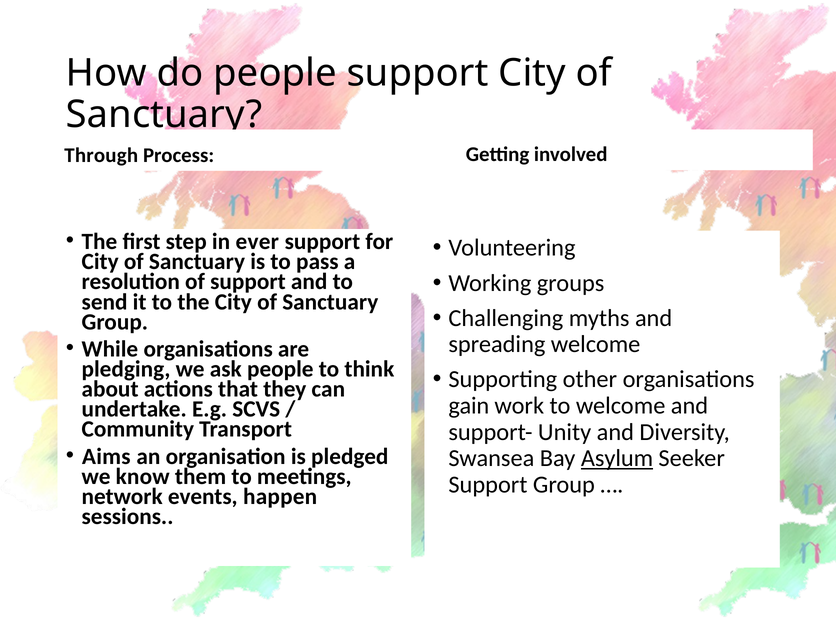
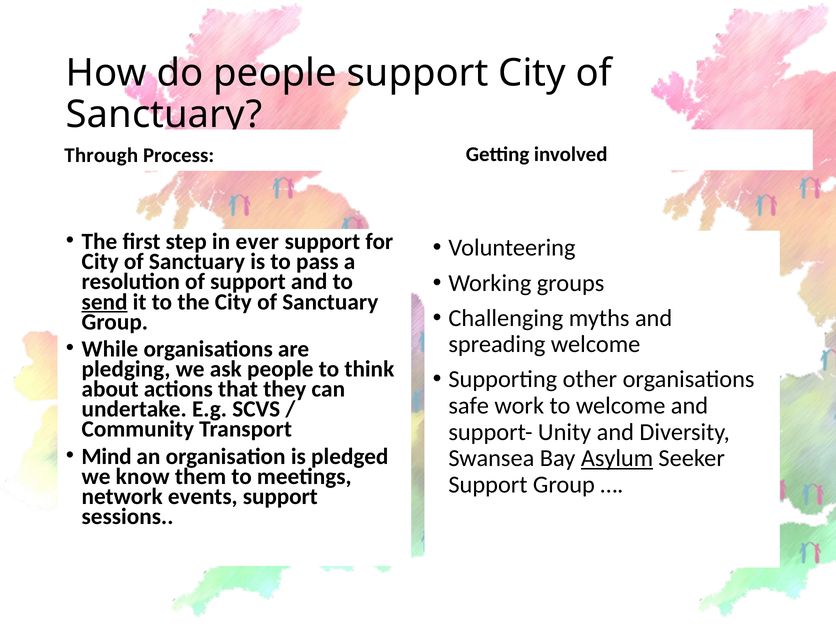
send underline: none -> present
gain: gain -> safe
Aims: Aims -> Mind
events happen: happen -> support
